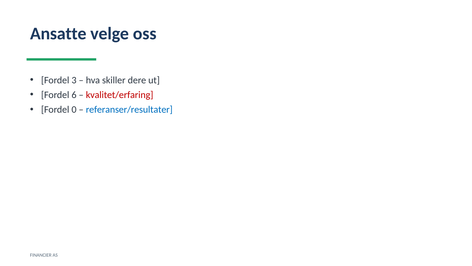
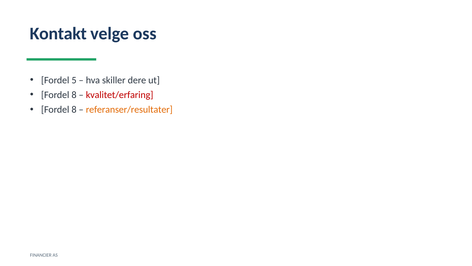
Ansatte: Ansatte -> Kontakt
3: 3 -> 5
6 at (74, 95): 6 -> 8
0 at (74, 109): 0 -> 8
referanser/resultater colour: blue -> orange
